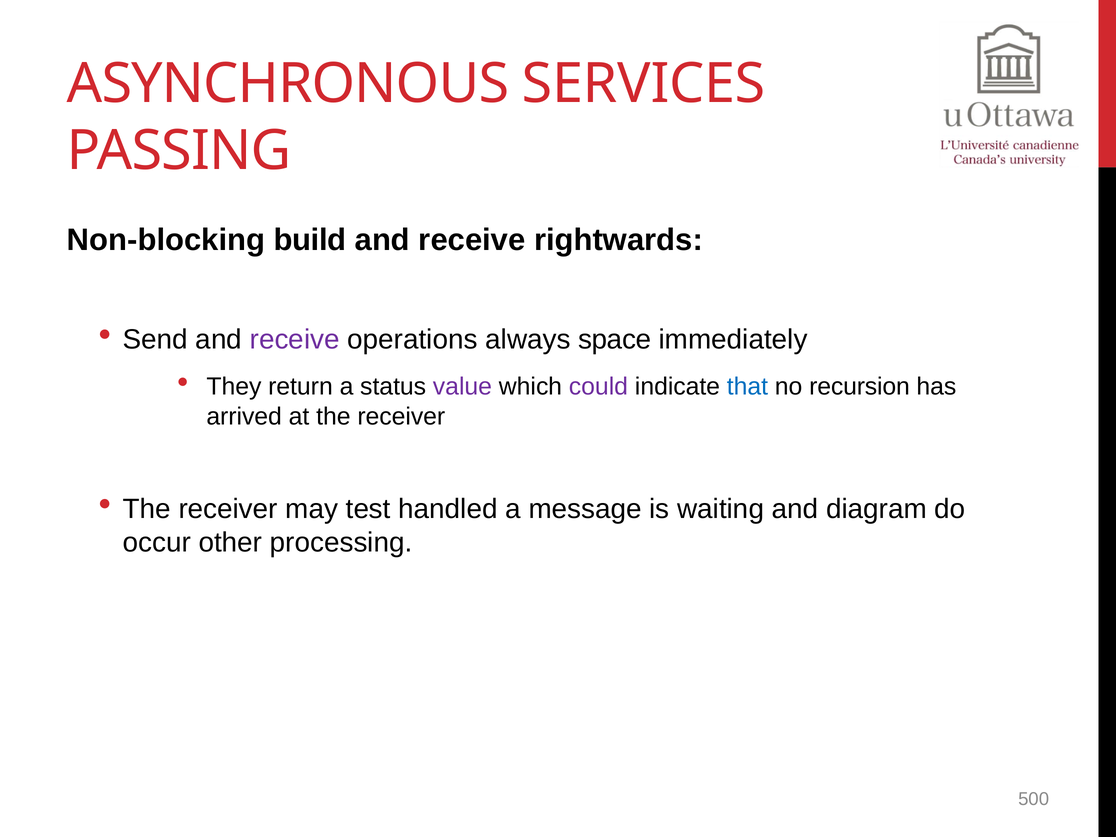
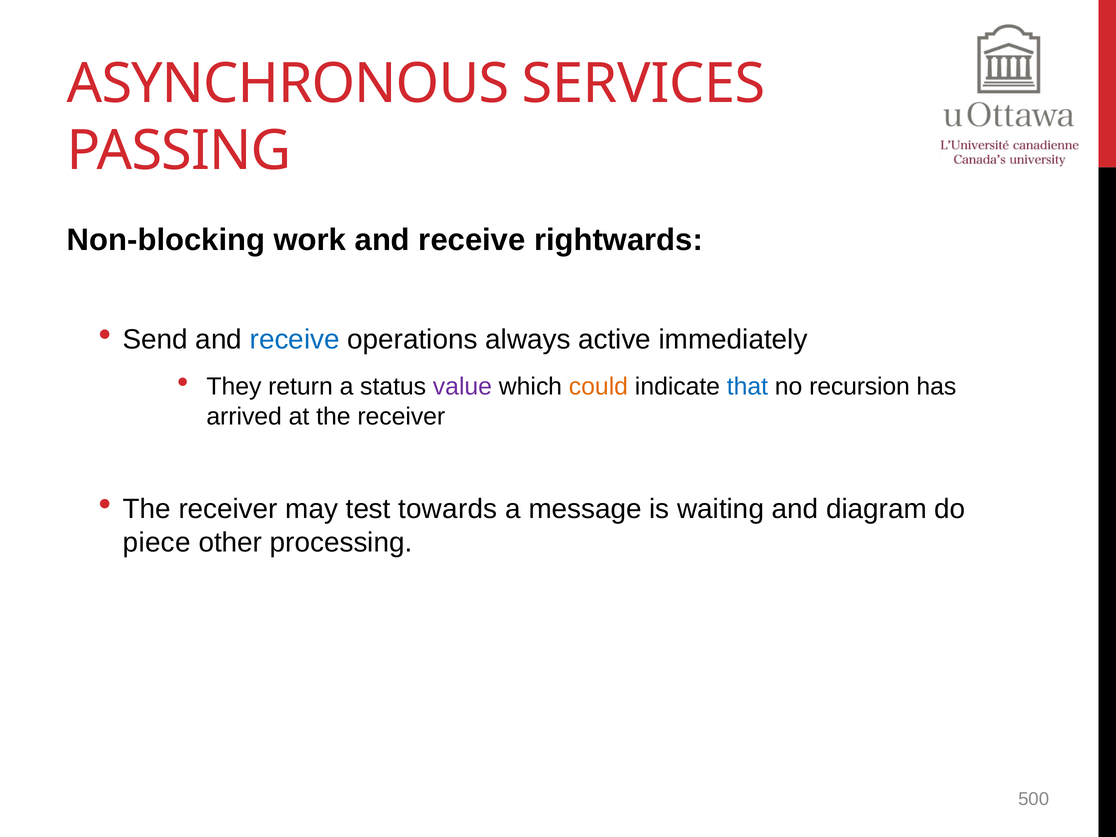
build: build -> work
receive at (295, 340) colour: purple -> blue
space: space -> active
could colour: purple -> orange
handled: handled -> towards
occur: occur -> piece
